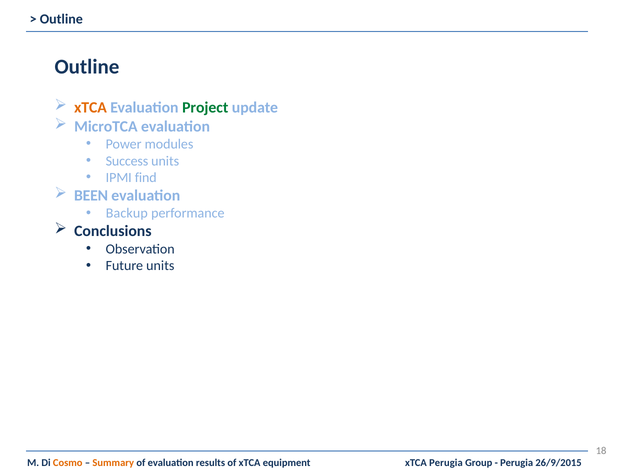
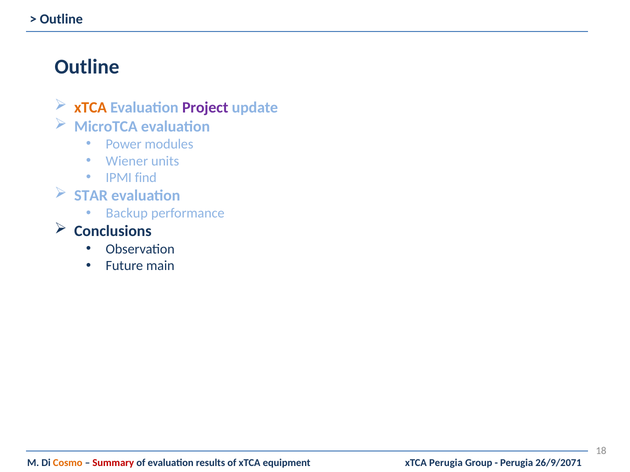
Project colour: green -> purple
Success: Success -> Wiener
BEEN: BEEN -> STAR
Future units: units -> main
Summary colour: orange -> red
26/9/2015: 26/9/2015 -> 26/9/2071
